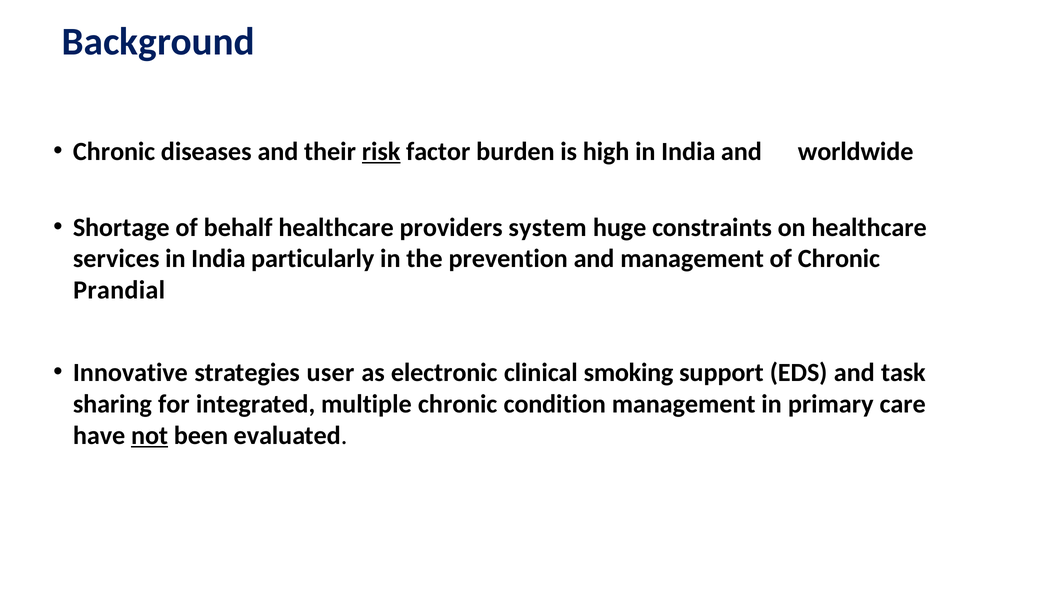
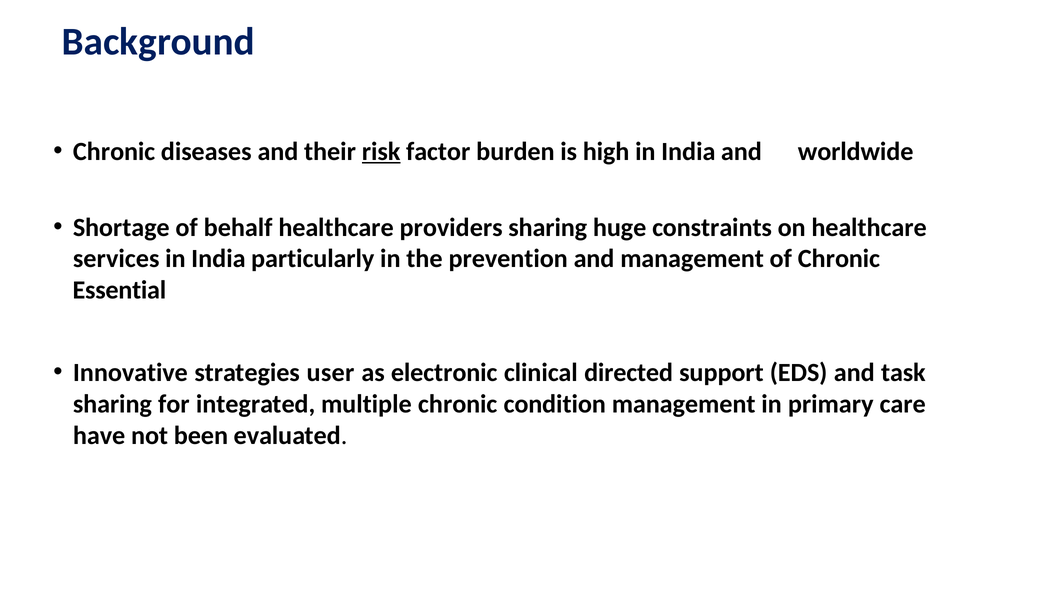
providers system: system -> sharing
Prandial: Prandial -> Essential
smoking: smoking -> directed
not underline: present -> none
